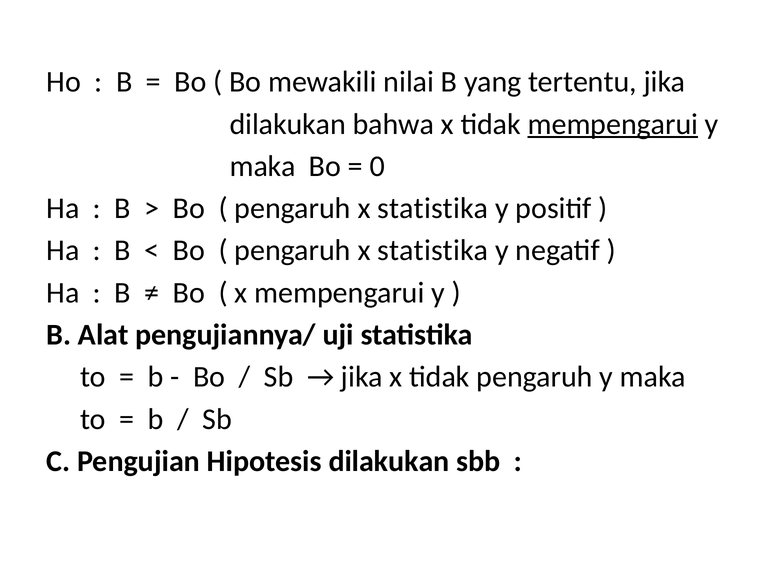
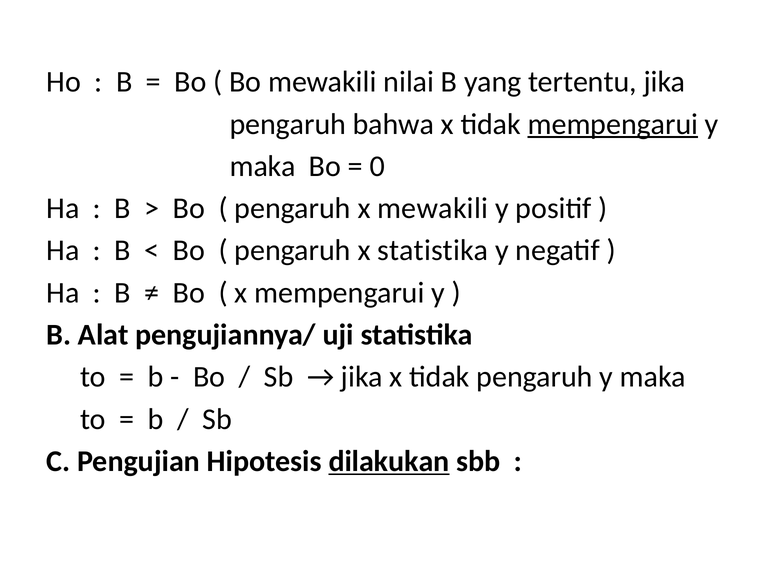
dilakukan at (288, 124): dilakukan -> pengaruh
statistika at (433, 208): statistika -> mewakili
dilakukan at (389, 461) underline: none -> present
